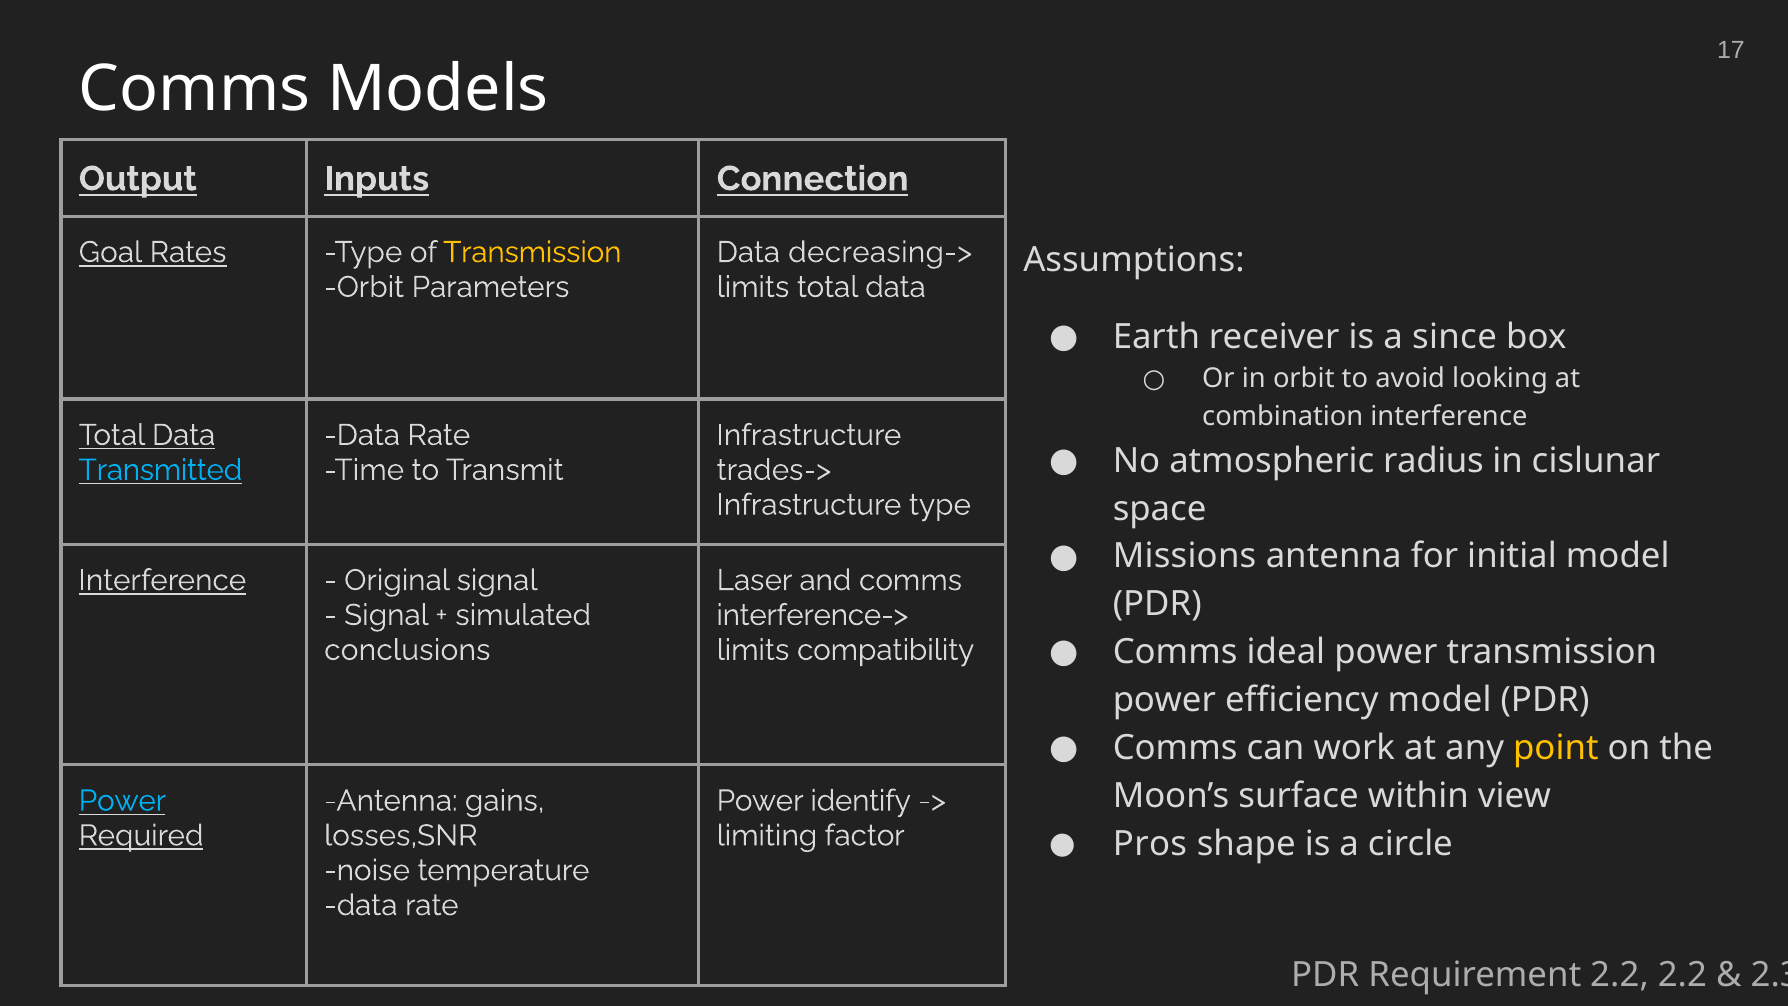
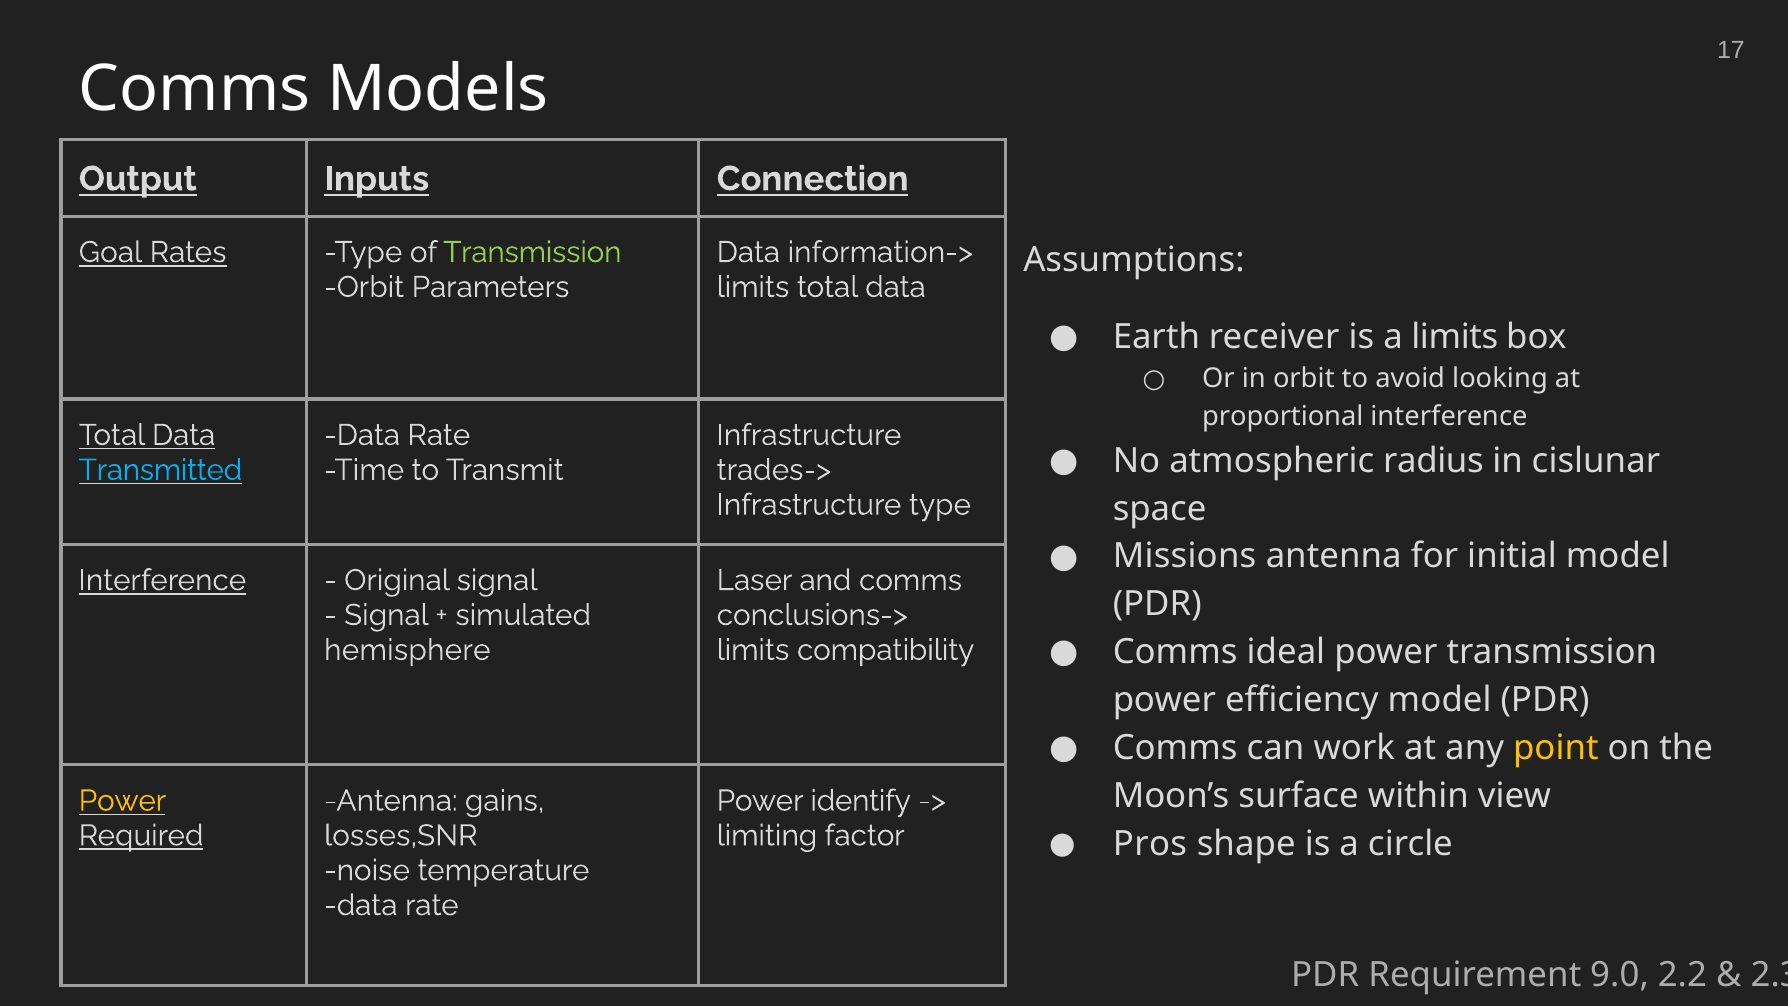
Transmission at (532, 252) colour: yellow -> light green
decreasing->: decreasing-> -> information->
a since: since -> limits
combination: combination -> proportional
interference->: interference-> -> conclusions->
conclusions: conclusions -> hemisphere
Power at (122, 801) colour: light blue -> yellow
Requirement 2.2: 2.2 -> 9.0
